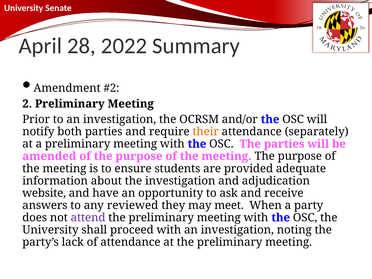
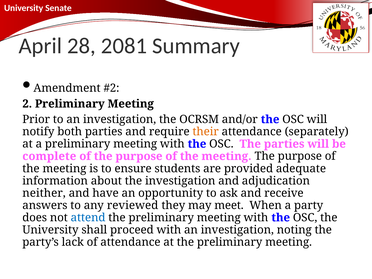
2022: 2022 -> 2081
amended: amended -> complete
website: website -> neither
attend colour: purple -> blue
